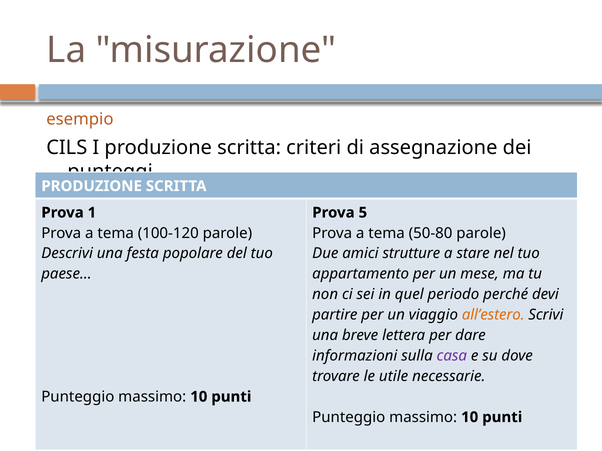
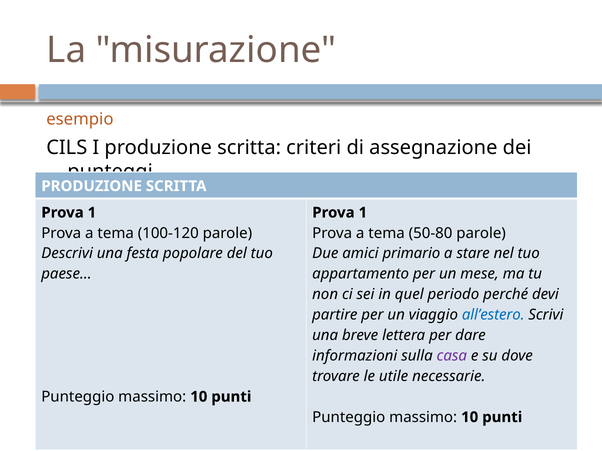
5 at (363, 213): 5 -> 1
strutture: strutture -> primario
all’estero colour: orange -> blue
